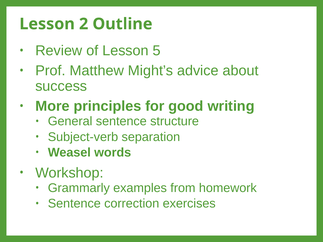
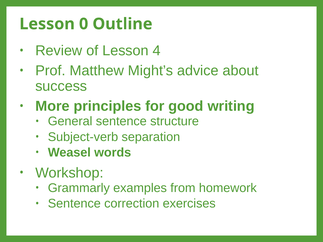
2: 2 -> 0
5: 5 -> 4
